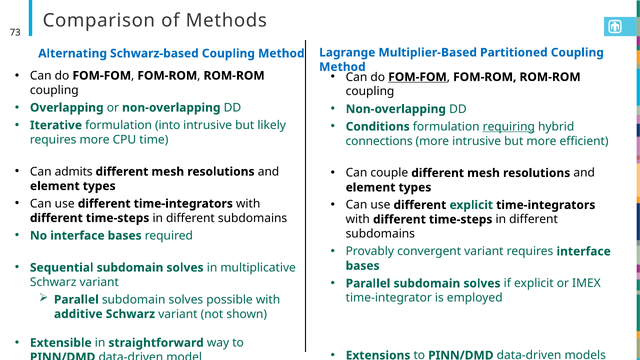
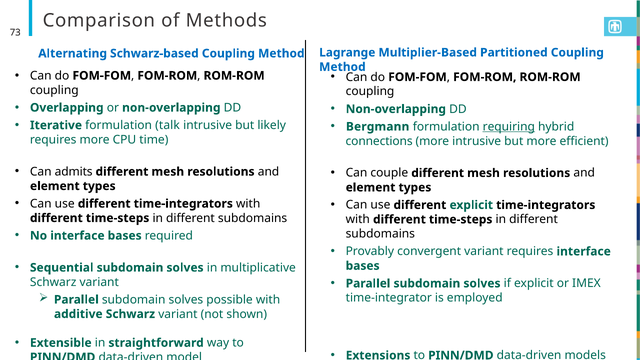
FOM-FOM at (418, 77) underline: present -> none
into: into -> talk
Conditions: Conditions -> Bergmann
